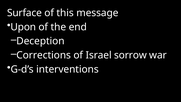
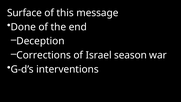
Upon: Upon -> Done
sorrow: sorrow -> season
